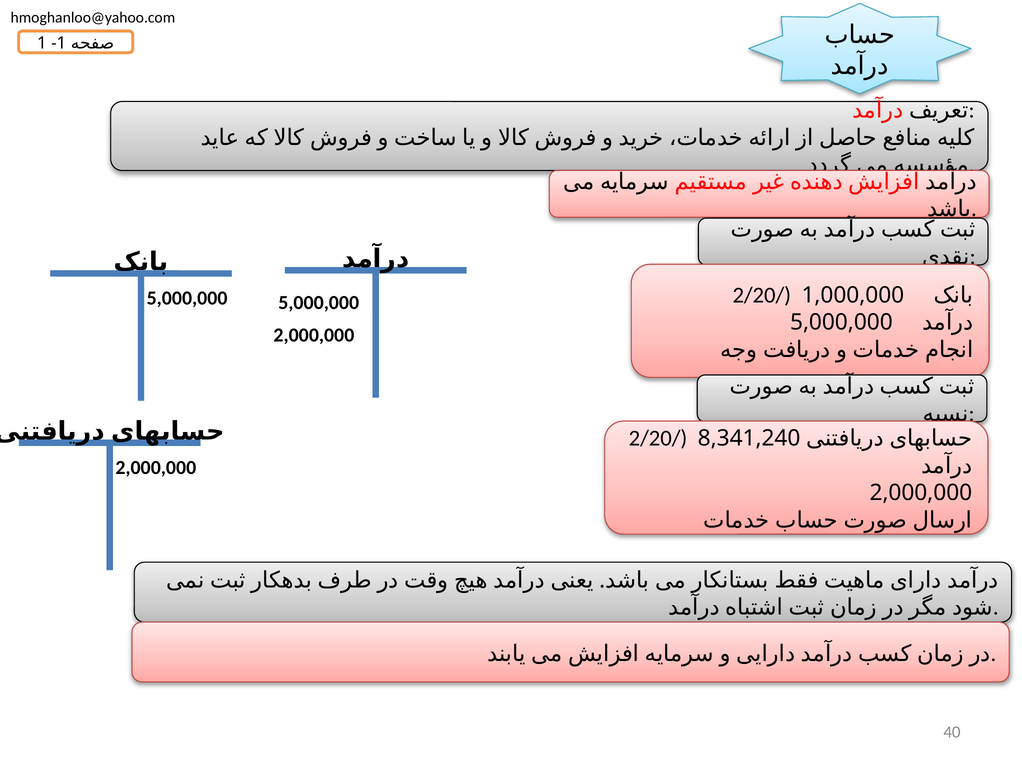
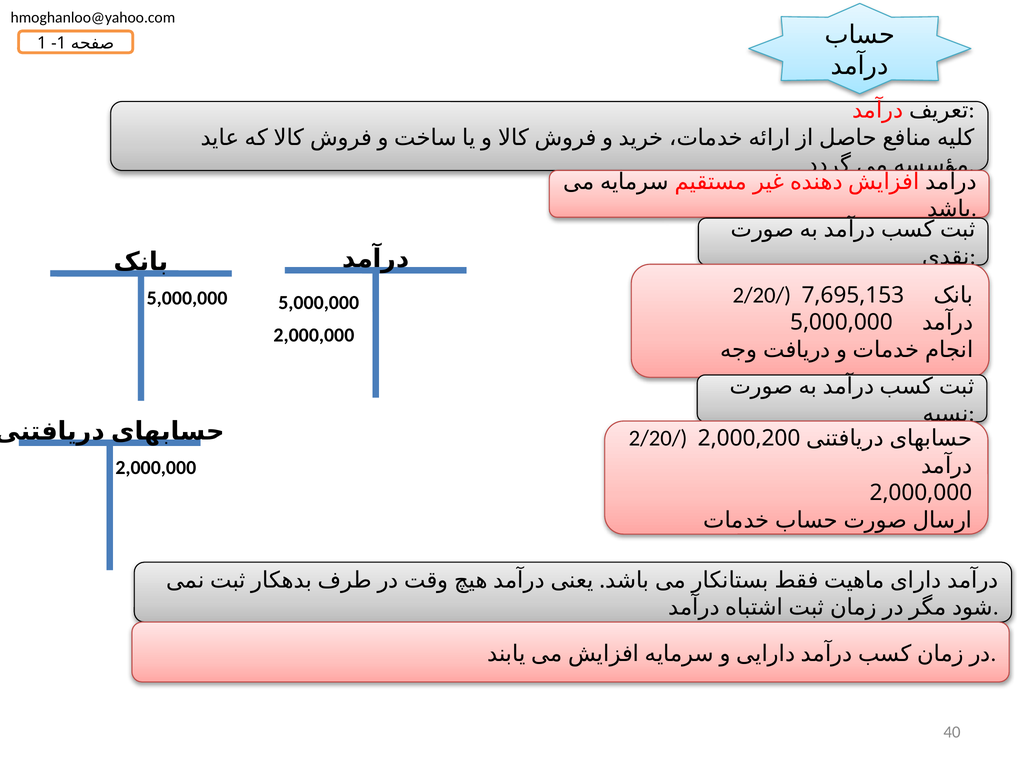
1,000,000: 1,000,000 -> 7,695,153
8,341,240: 8,341,240 -> 2,000,200
